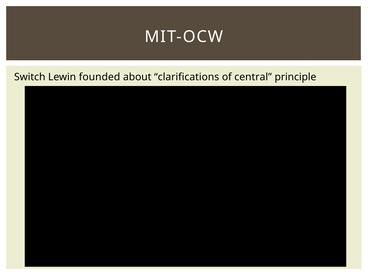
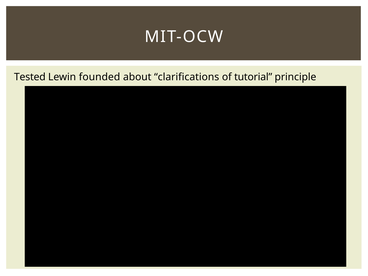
Switch: Switch -> Tested
central: central -> tutorial
